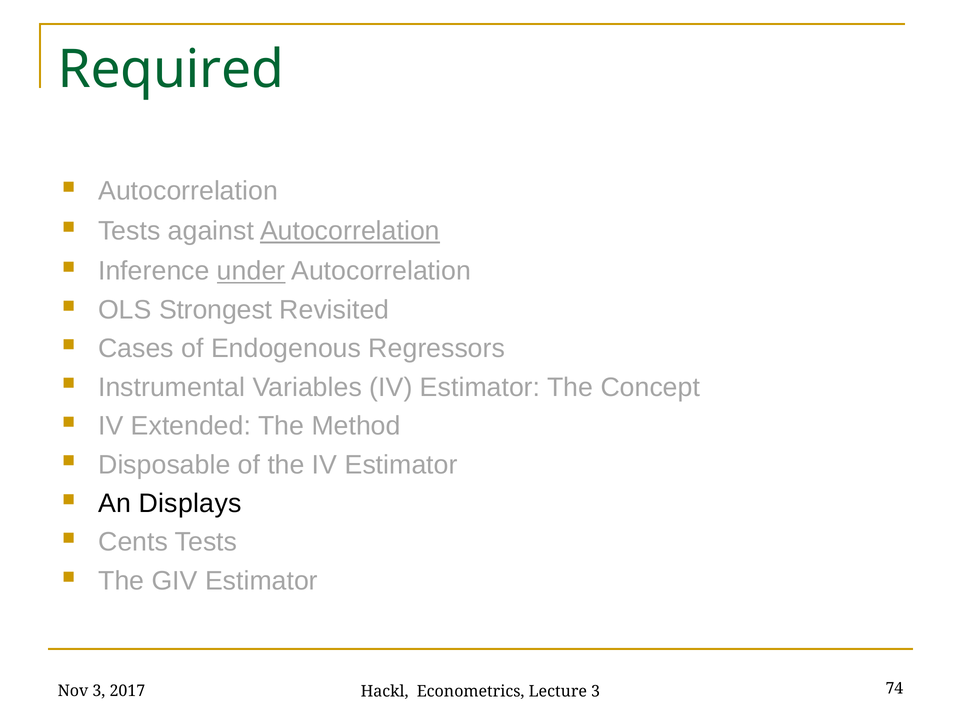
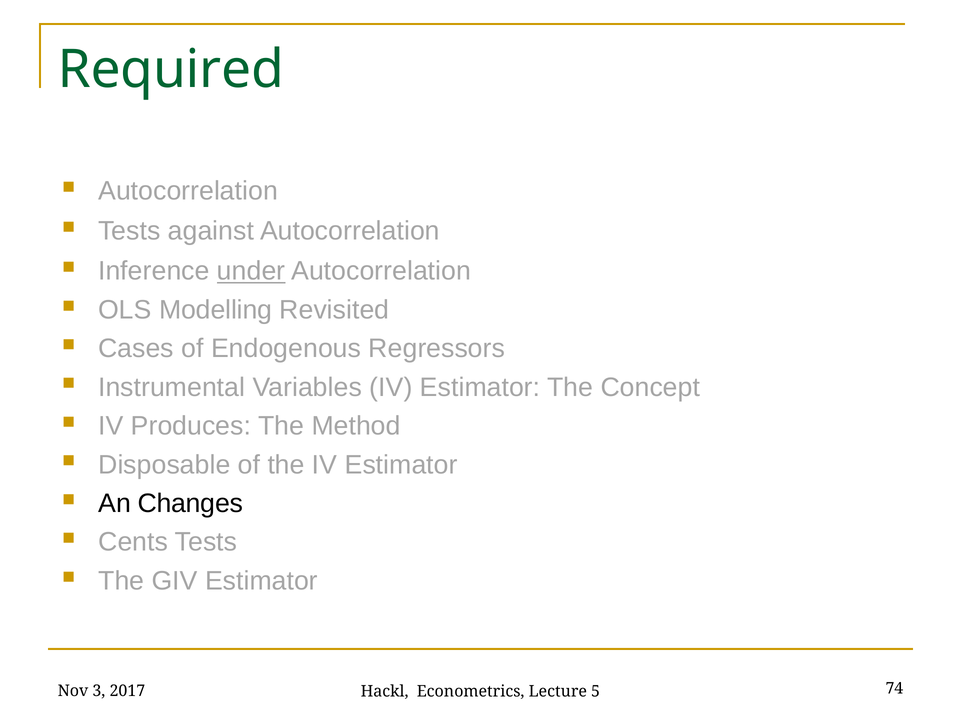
Autocorrelation at (350, 231) underline: present -> none
Strongest: Strongest -> Modelling
Extended: Extended -> Produces
Displays: Displays -> Changes
Lecture 3: 3 -> 5
